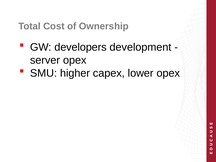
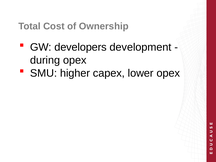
server: server -> during
